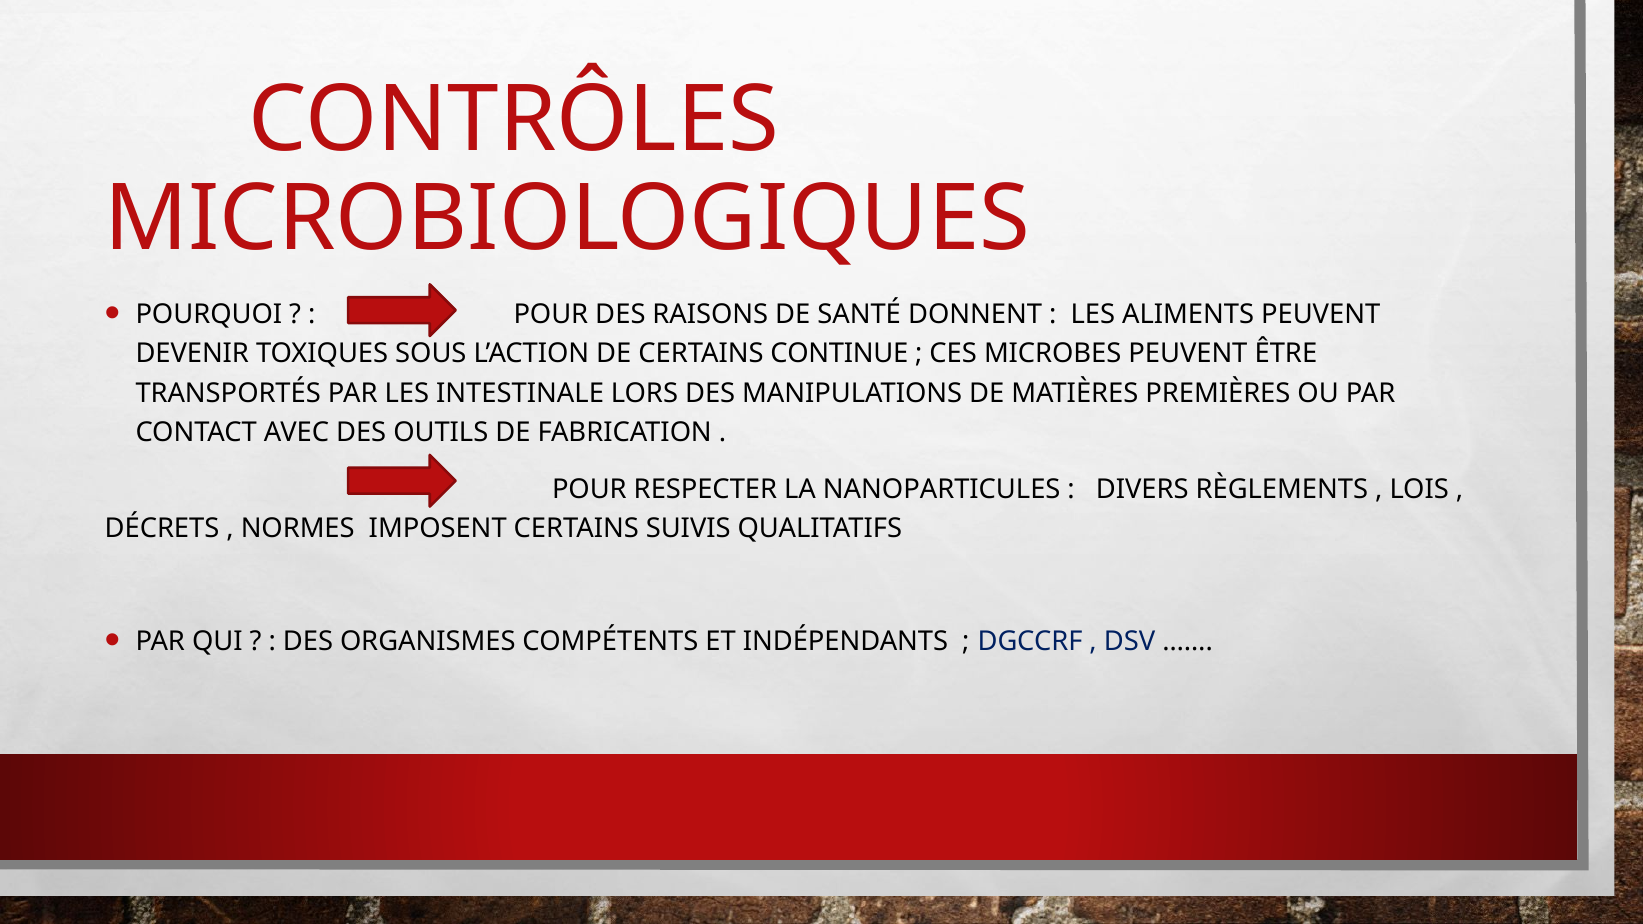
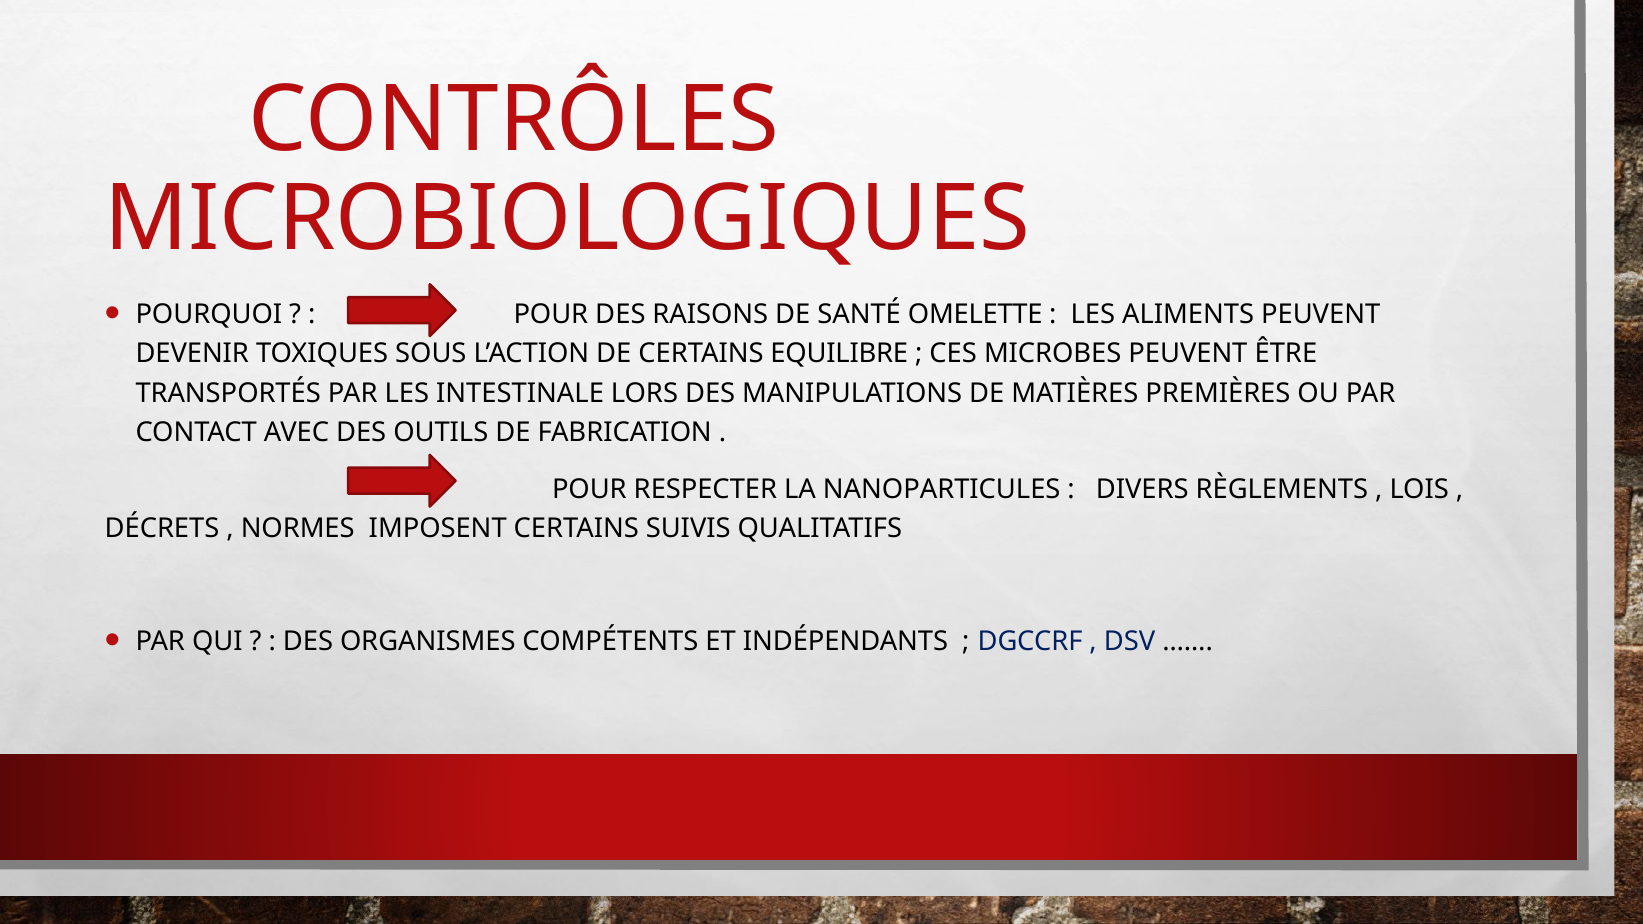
DONNENT: DONNENT -> OMELETTE
CONTINUE: CONTINUE -> EQUILIBRE
